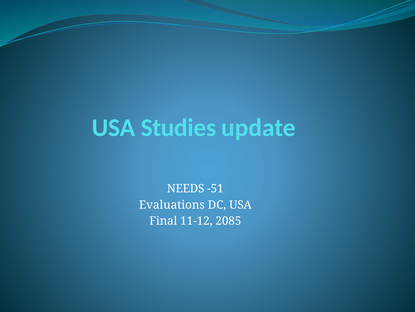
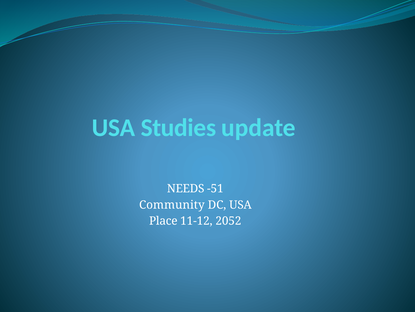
Evaluations: Evaluations -> Community
Final: Final -> Place
2085: 2085 -> 2052
